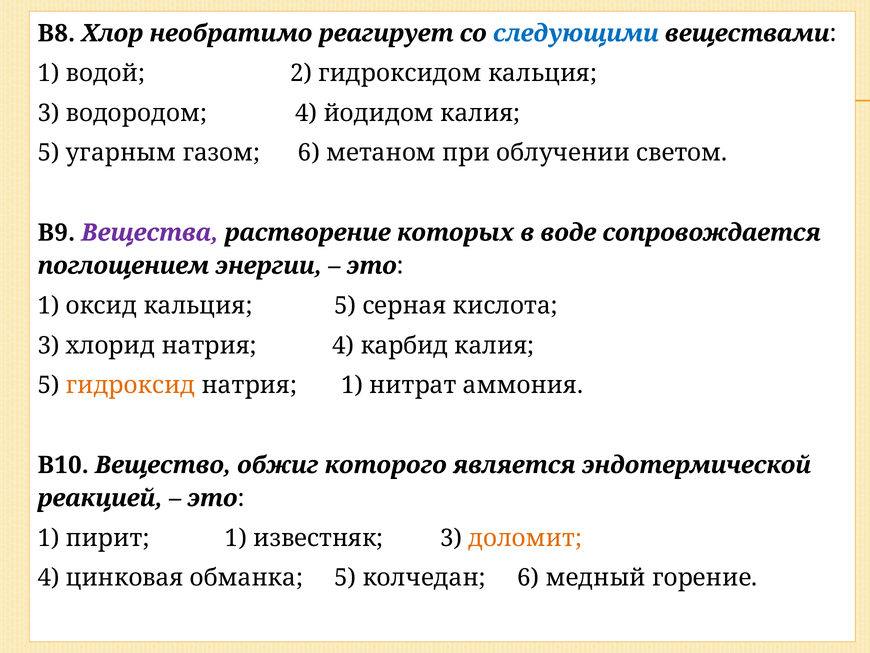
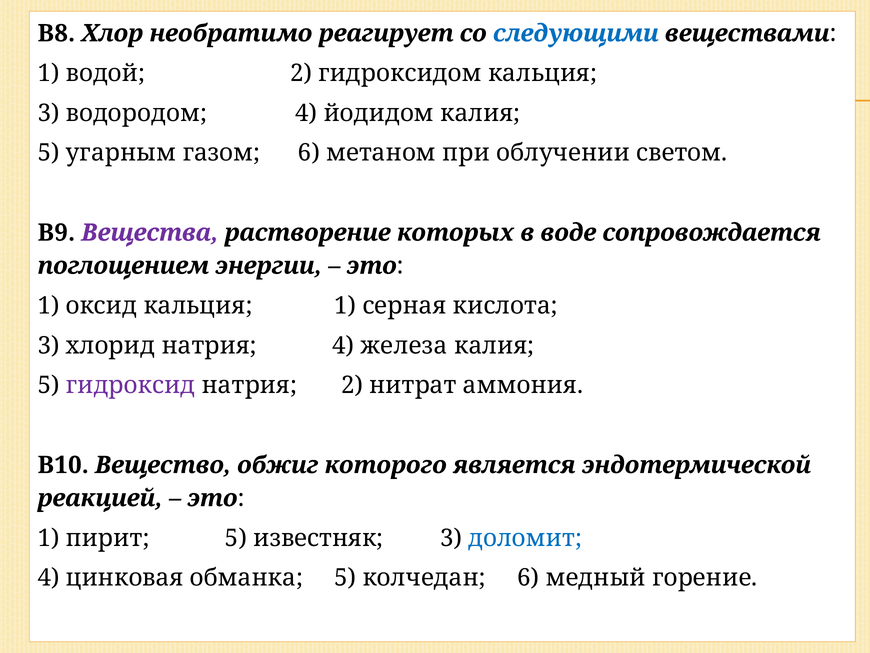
кальция 5: 5 -> 1
карбид: карбид -> железа
гидроксид colour: orange -> purple
натрия 1: 1 -> 2
пирит 1: 1 -> 5
доломит colour: orange -> blue
